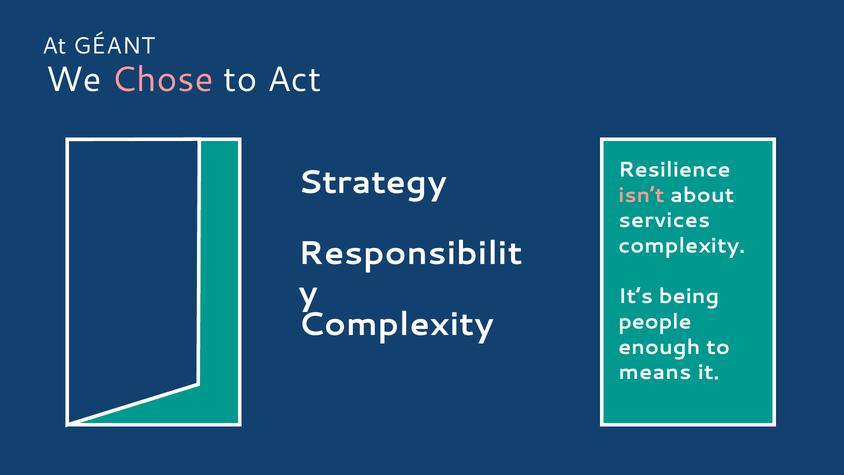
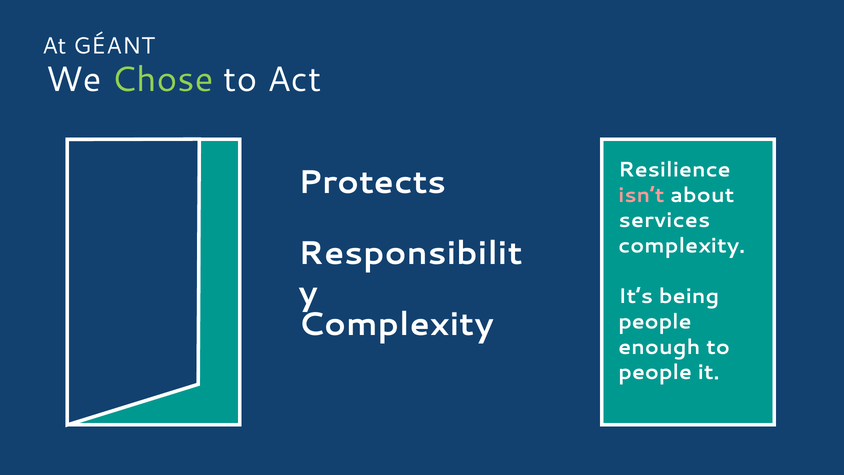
Chose colour: pink -> light green
Strategy: Strategy -> Protects
means at (655, 372): means -> people
